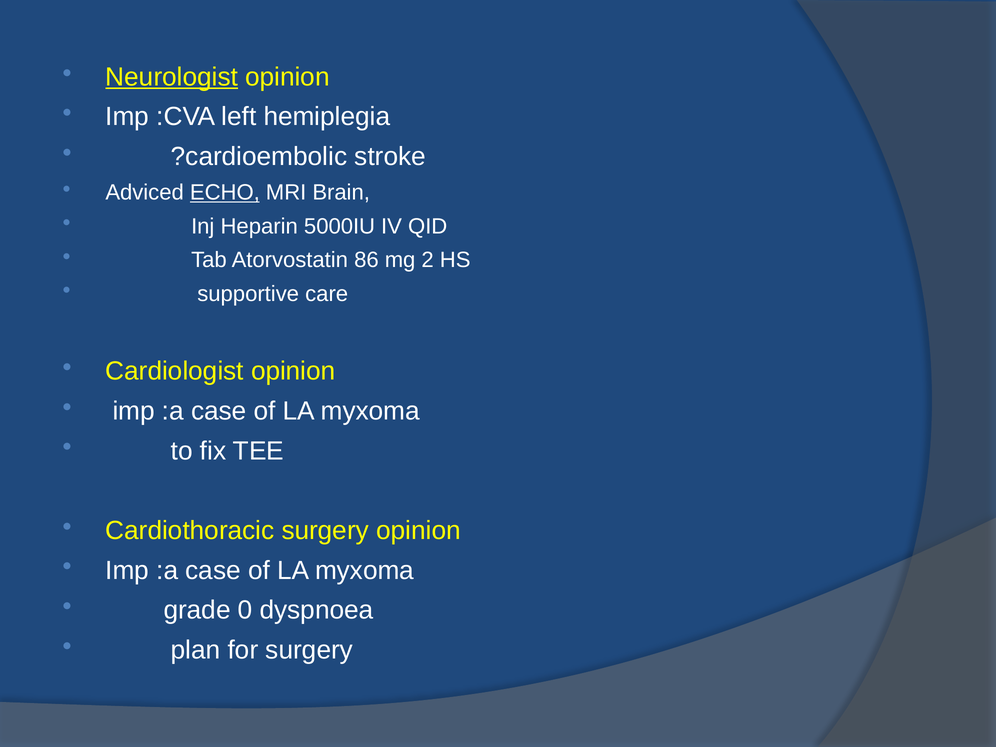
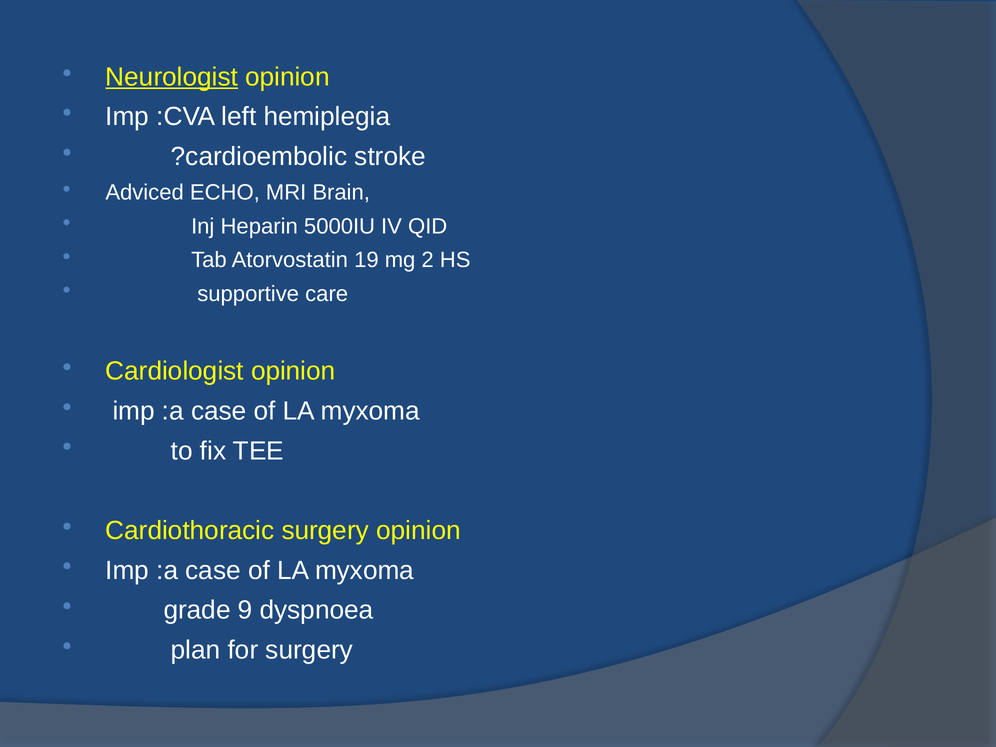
ECHO underline: present -> none
86: 86 -> 19
0: 0 -> 9
